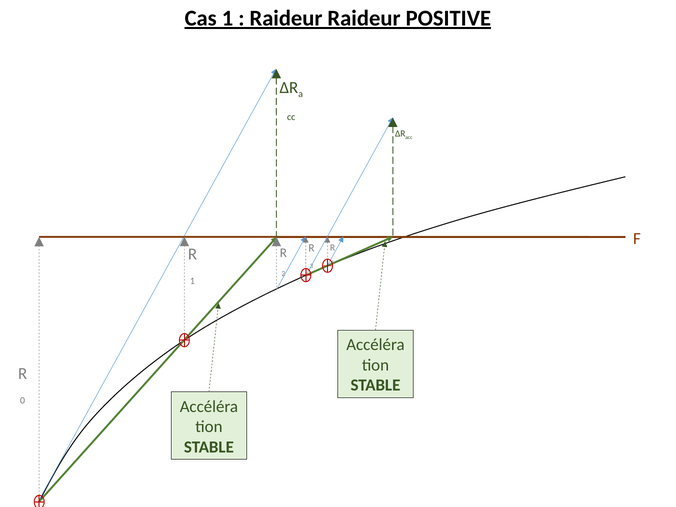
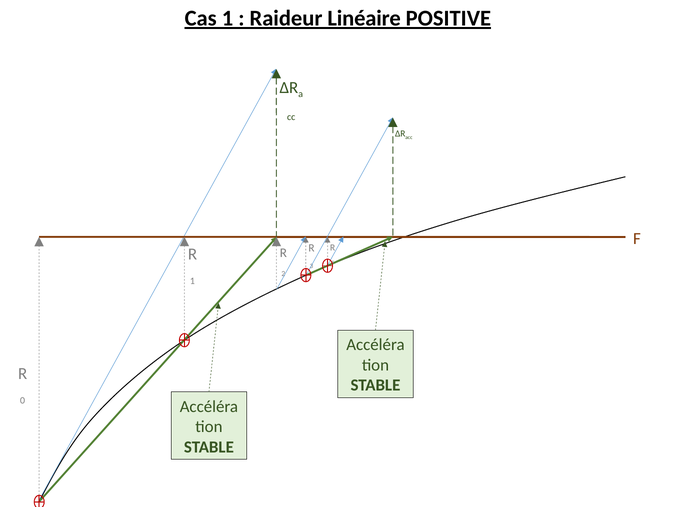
Raideur Raideur: Raideur -> Linéaire
